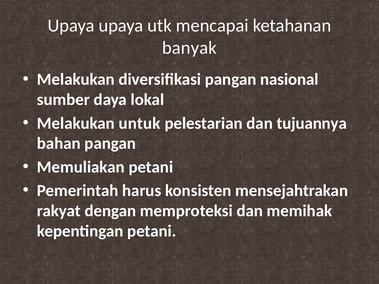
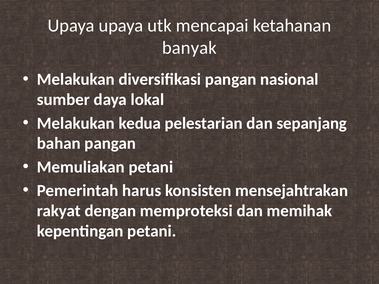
untuk: untuk -> kedua
tujuannya: tujuannya -> sepanjang
